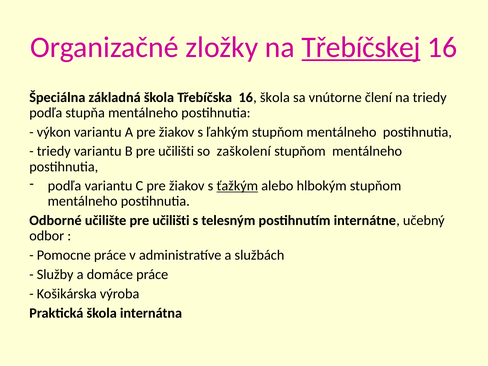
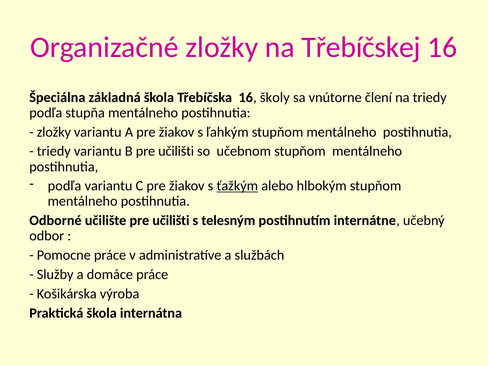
Třebíčskej underline: present -> none
16 škola: škola -> školy
výkon at (54, 132): výkon -> zložky
zaškolení: zaškolení -> učebnom
